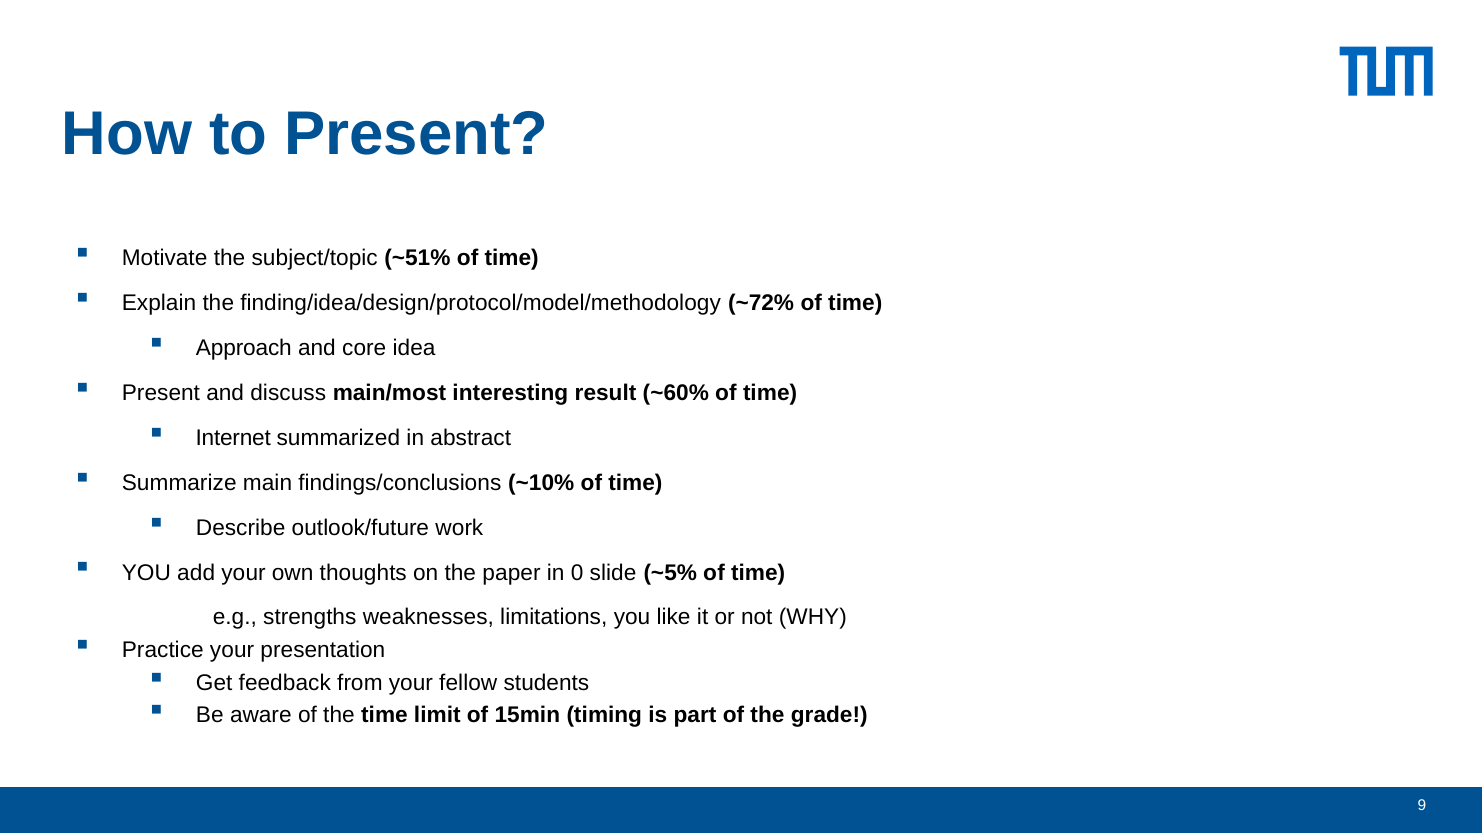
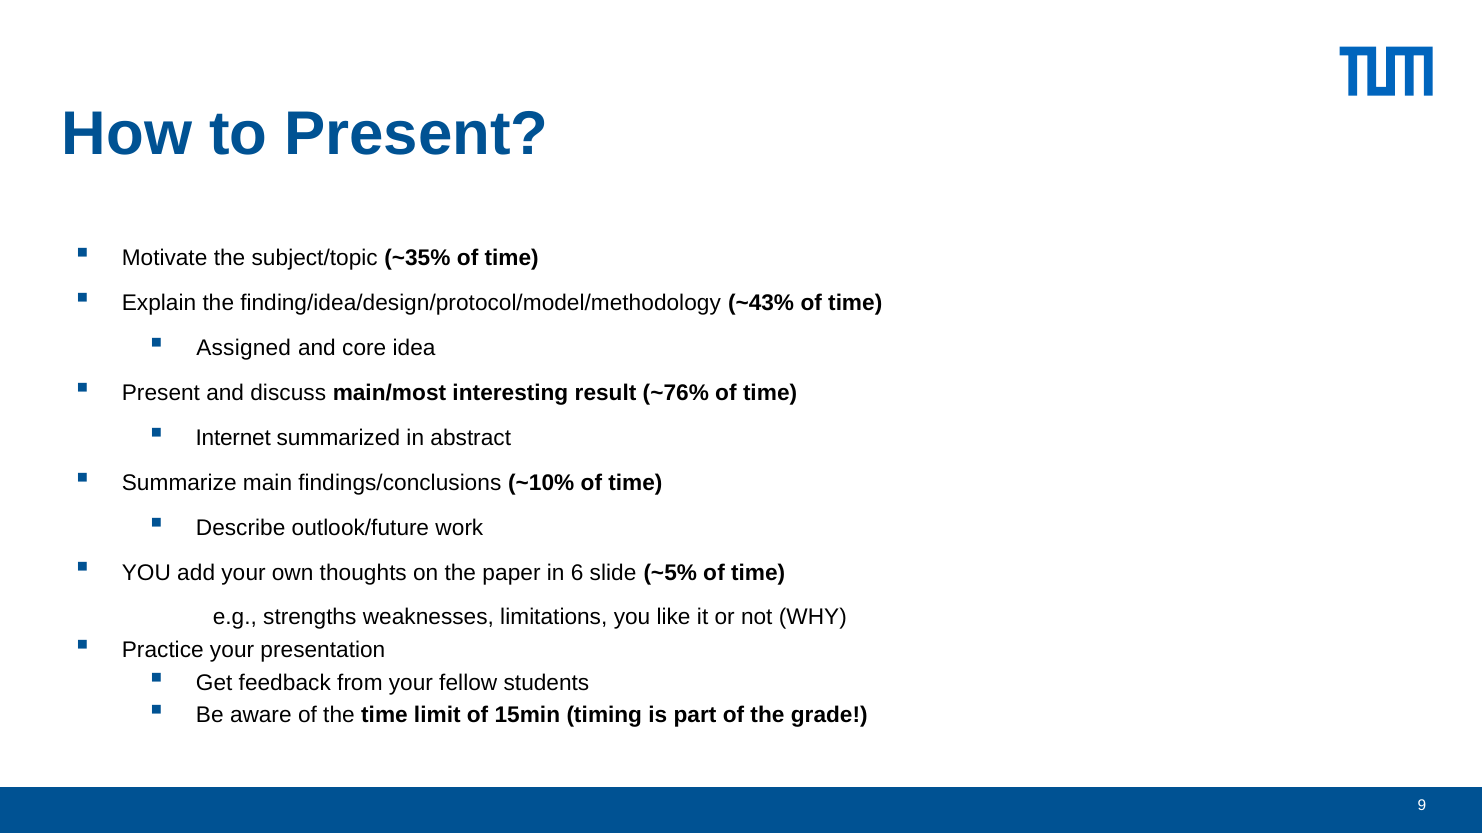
~51%: ~51% -> ~35%
~72%: ~72% -> ~43%
Approach: Approach -> Assigned
~60%: ~60% -> ~76%
0: 0 -> 6
